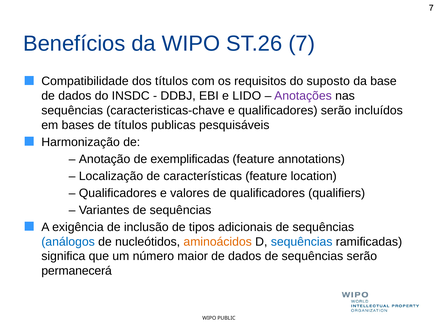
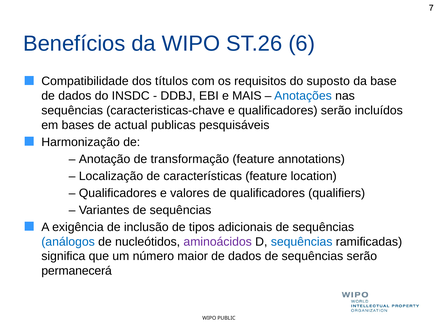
ST.26 7: 7 -> 6
LIDO: LIDO -> MAIS
Anotações colour: purple -> blue
de títulos: títulos -> actual
exemplificadas: exemplificadas -> transformação
aminoácidos colour: orange -> purple
